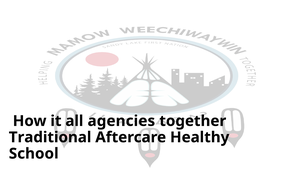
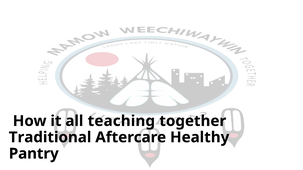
agencies: agencies -> teaching
School: School -> Pantry
